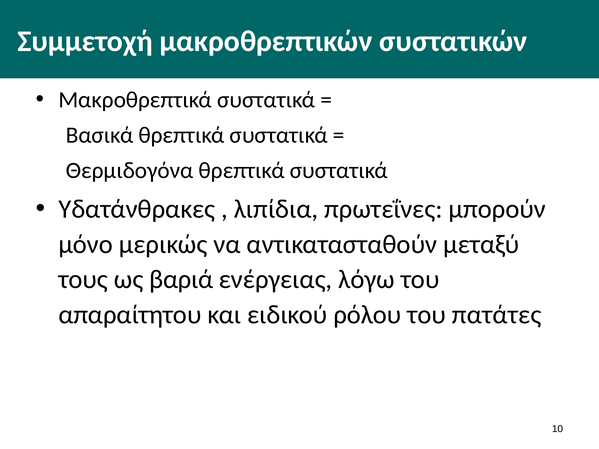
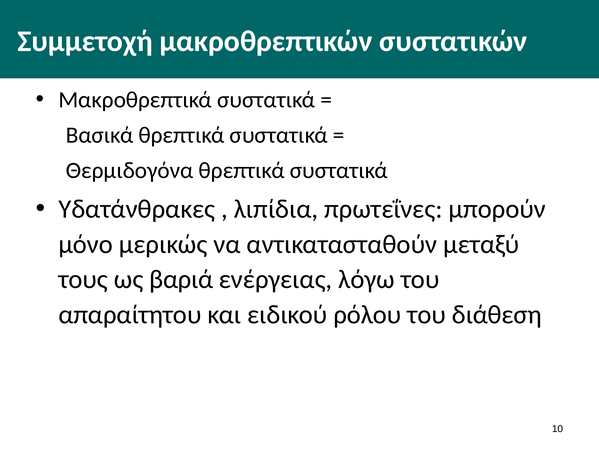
πατάτες: πατάτες -> διάθεση
